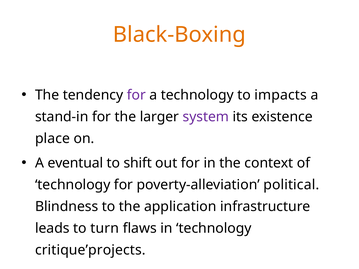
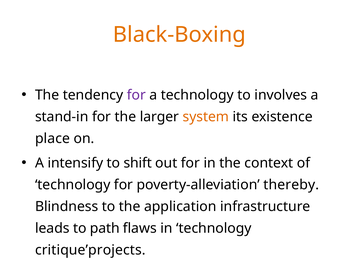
impacts: impacts -> involves
system colour: purple -> orange
eventual: eventual -> intensify
political: political -> thereby
turn: turn -> path
